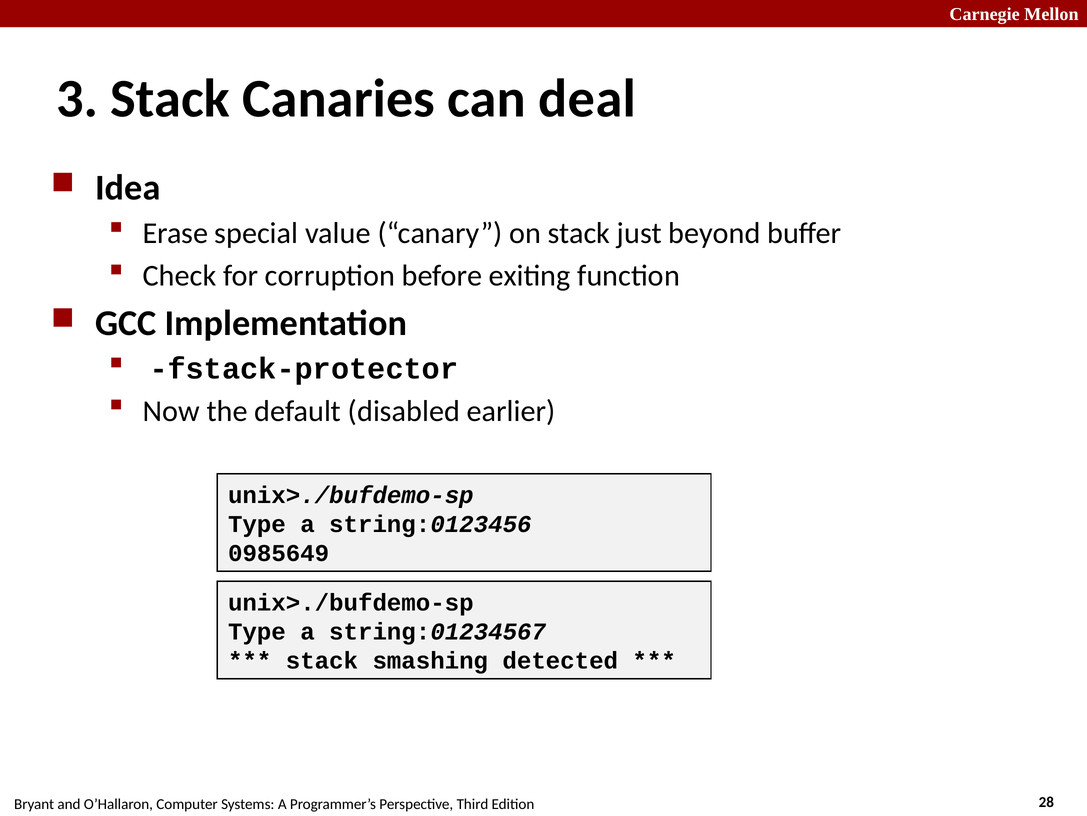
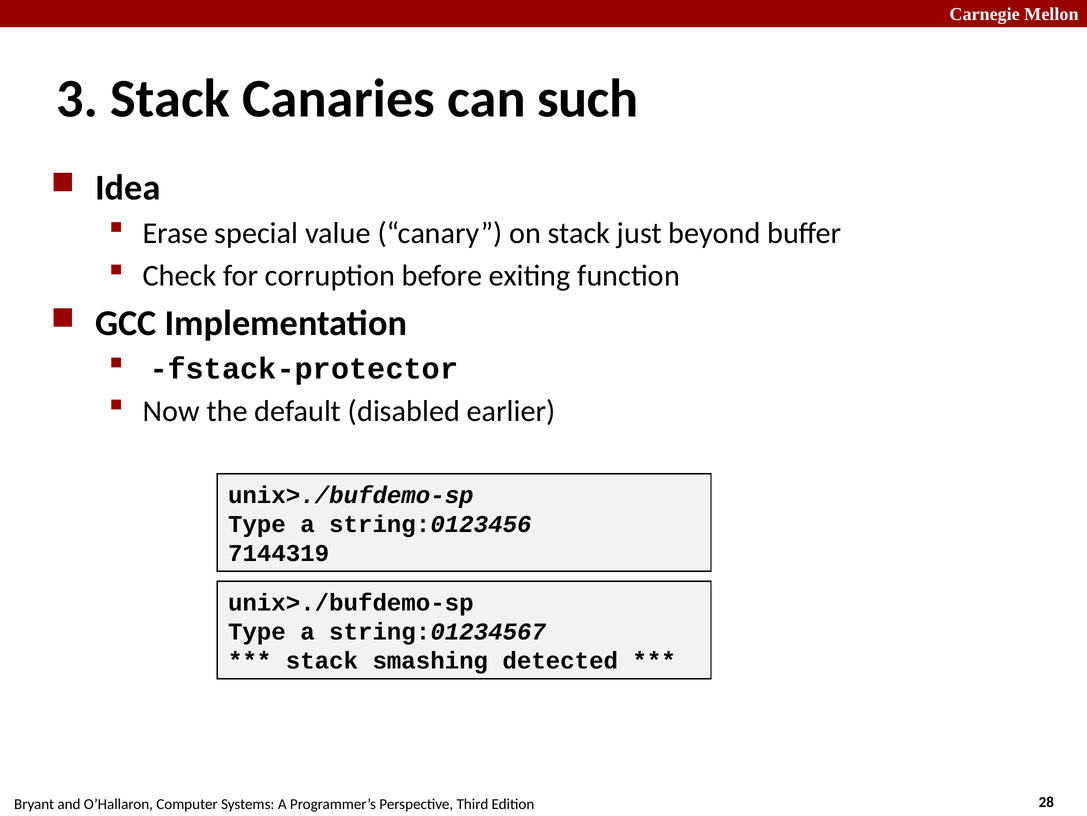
deal: deal -> such
0985649: 0985649 -> 7144319
